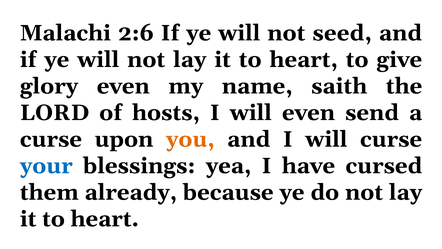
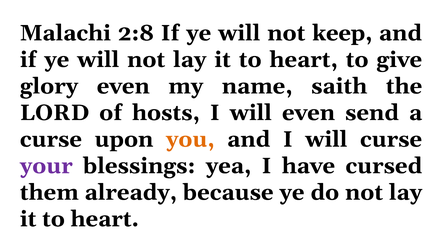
2:6: 2:6 -> 2:8
seed: seed -> keep
your colour: blue -> purple
